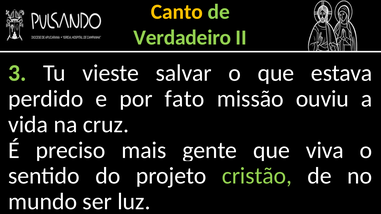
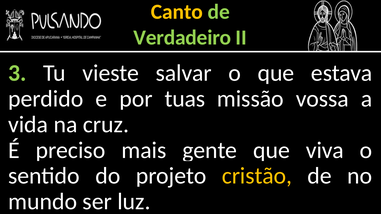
fato: fato -> tuas
ouviu: ouviu -> vossa
cristão colour: light green -> yellow
